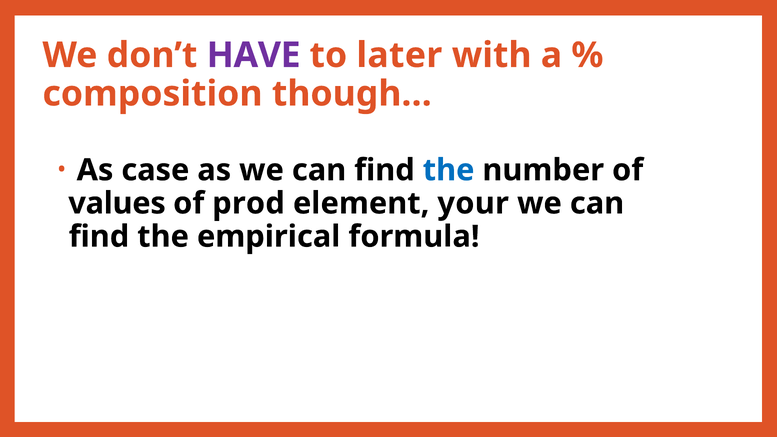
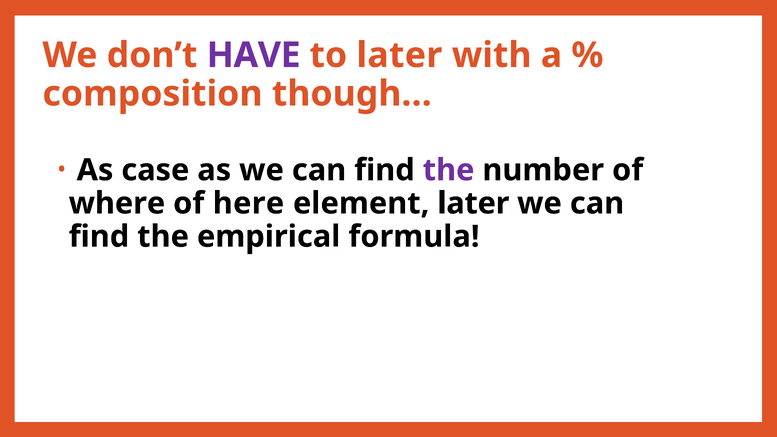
the at (449, 170) colour: blue -> purple
values: values -> where
prod: prod -> here
element your: your -> later
